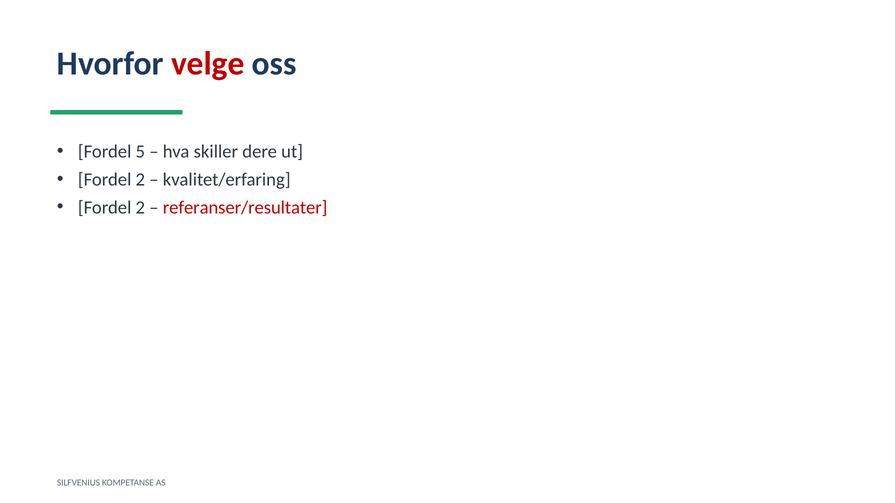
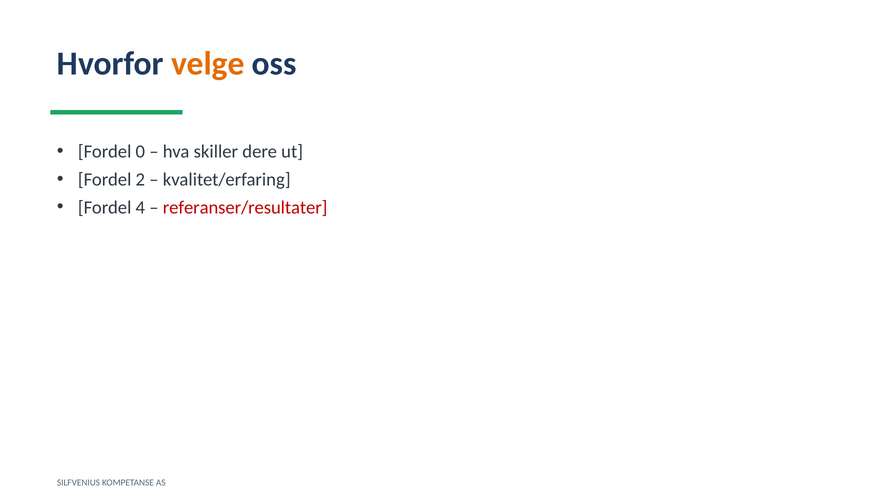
velge colour: red -> orange
5: 5 -> 0
2 at (140, 208): 2 -> 4
